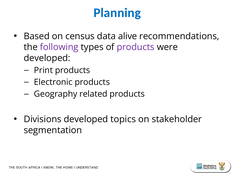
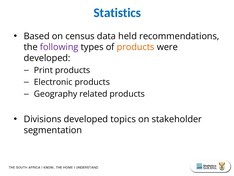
Planning: Planning -> Statistics
alive: alive -> held
products at (136, 47) colour: purple -> orange
